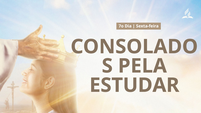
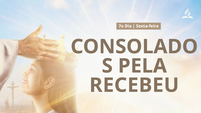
ESTUDAR: ESTUDAR -> RECEBEU
